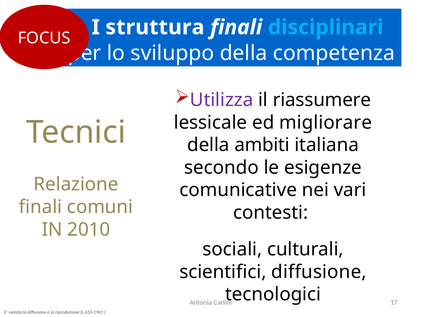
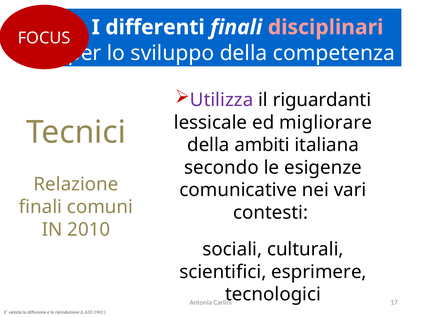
struttura: struttura -> differenti
disciplinari colour: light blue -> pink
riassumere: riassumere -> riguardanti
scientifici diffusione: diffusione -> esprimere
